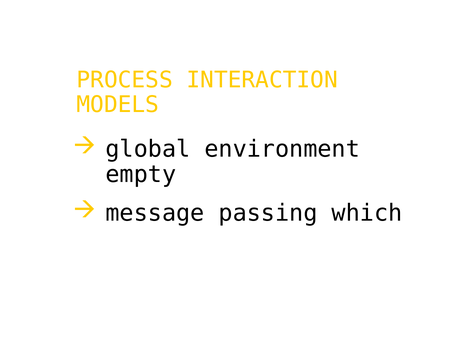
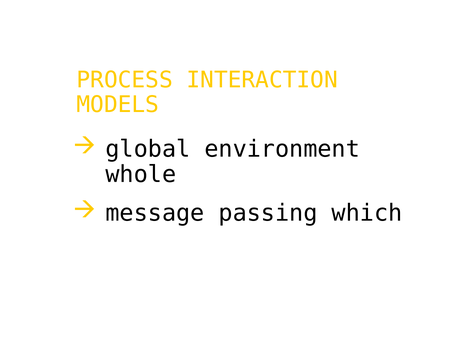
empty: empty -> whole
